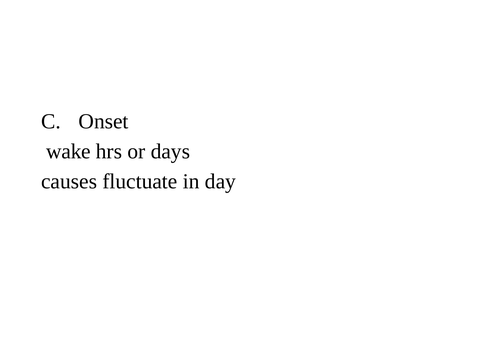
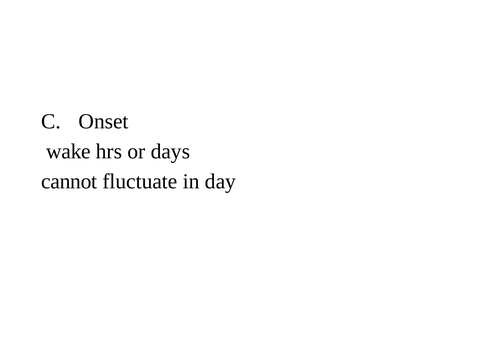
causes: causes -> cannot
